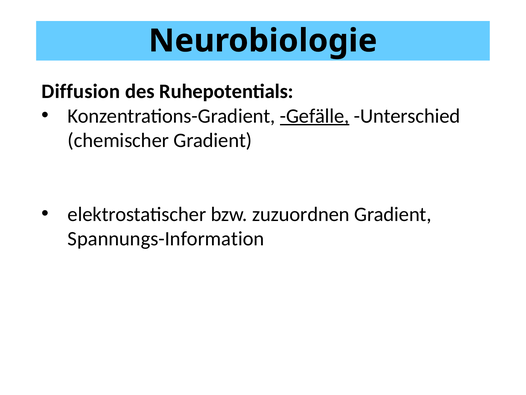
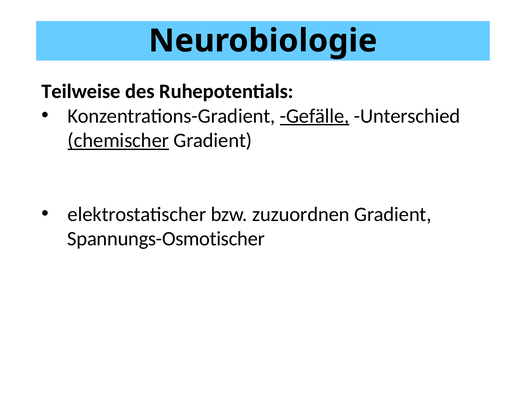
Diffusion: Diffusion -> Teilweise
chemischer underline: none -> present
Spannungs-Information: Spannungs-Information -> Spannungs-Osmotischer
